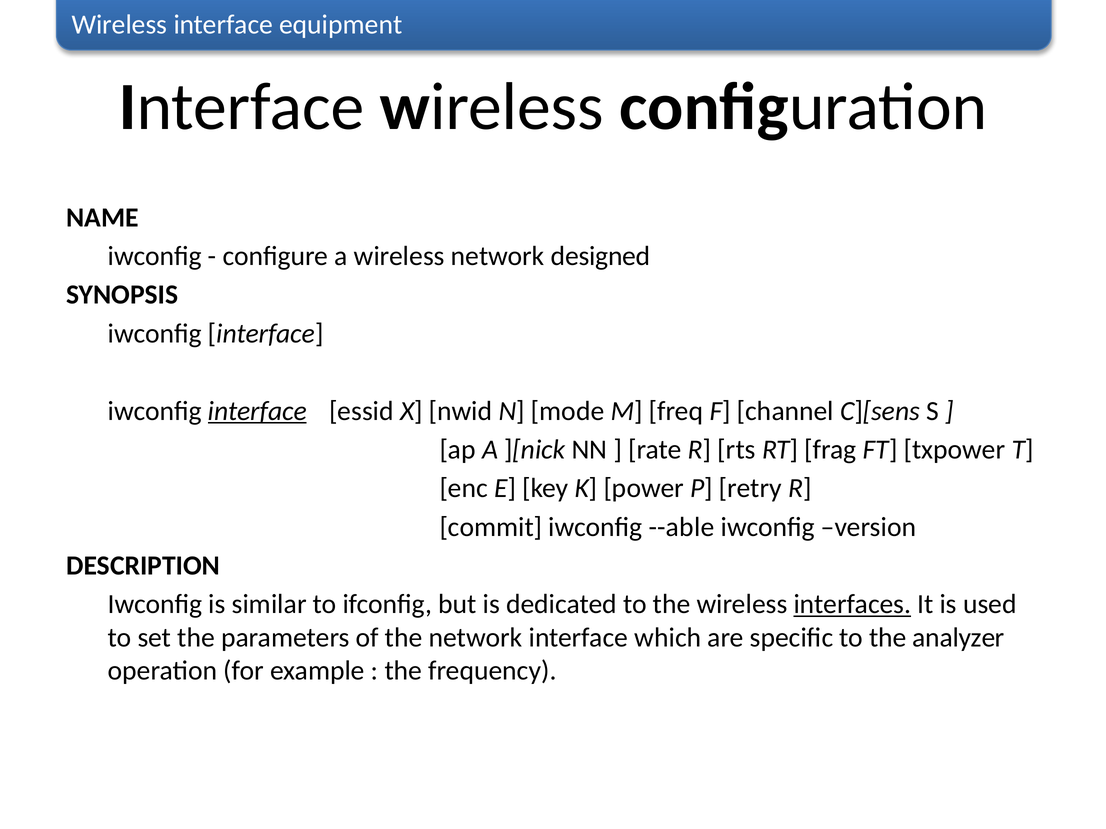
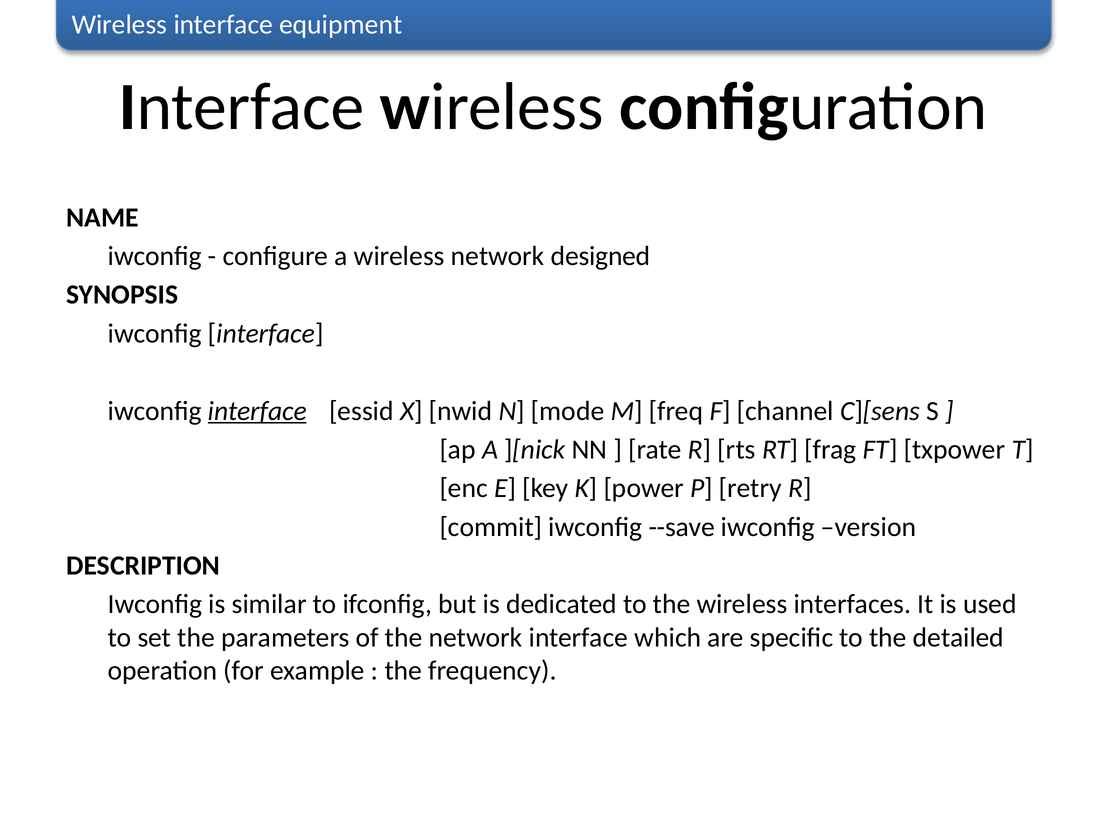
--able: --able -> --save
interfaces underline: present -> none
analyzer: analyzer -> detailed
